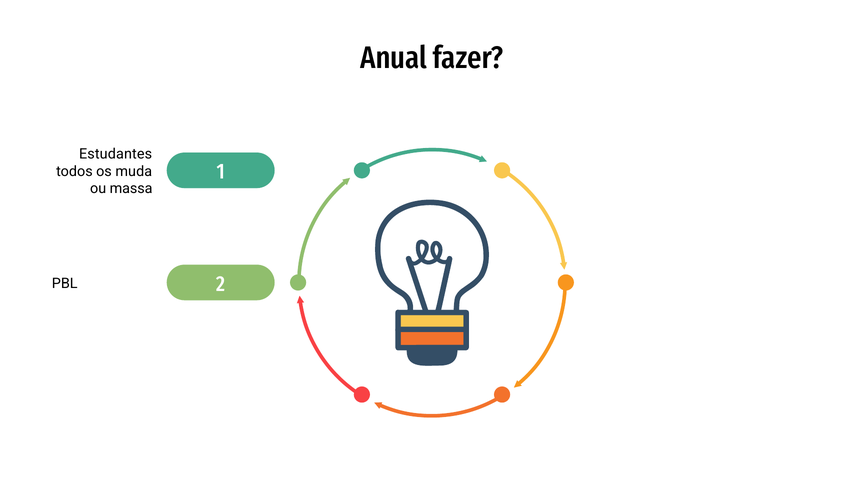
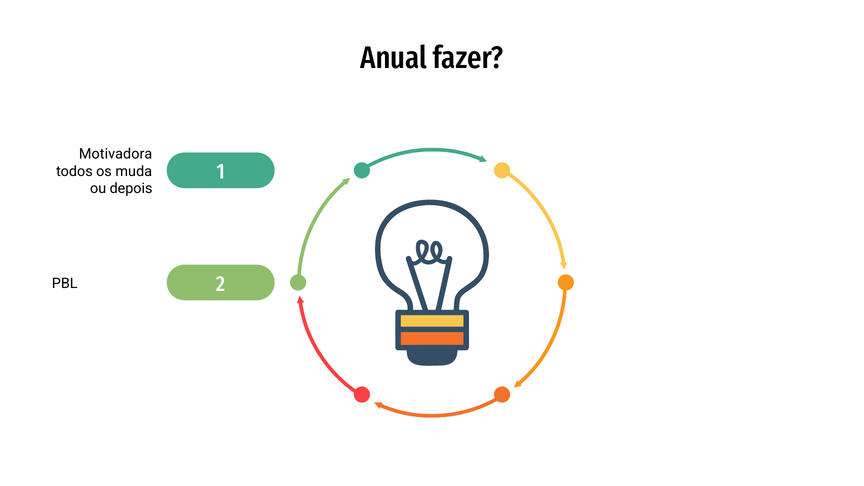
Estudantes: Estudantes -> Motivadora
massa: massa -> depois
